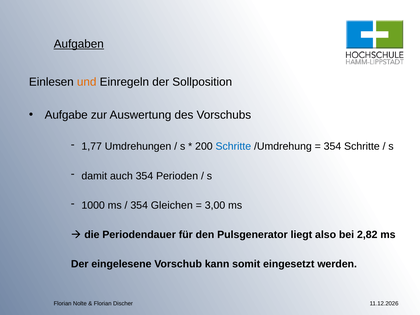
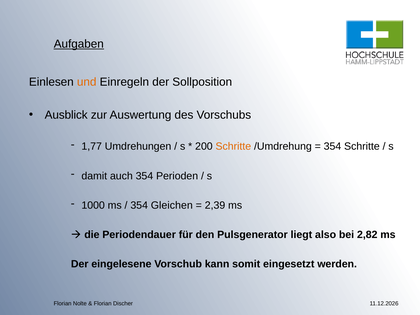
Aufgabe: Aufgabe -> Ausblick
Schritte at (233, 147) colour: blue -> orange
3,00: 3,00 -> 2,39
